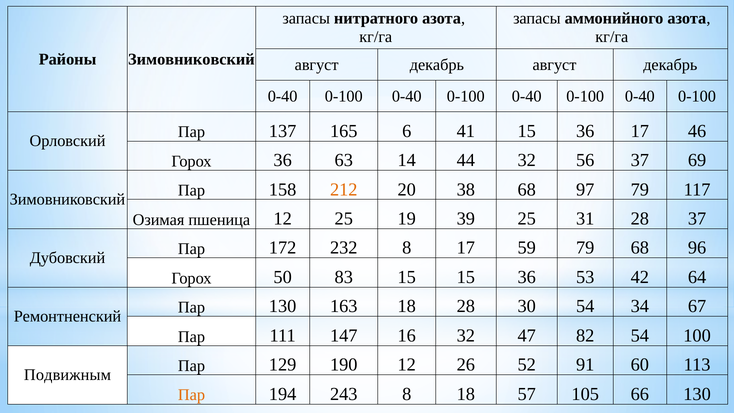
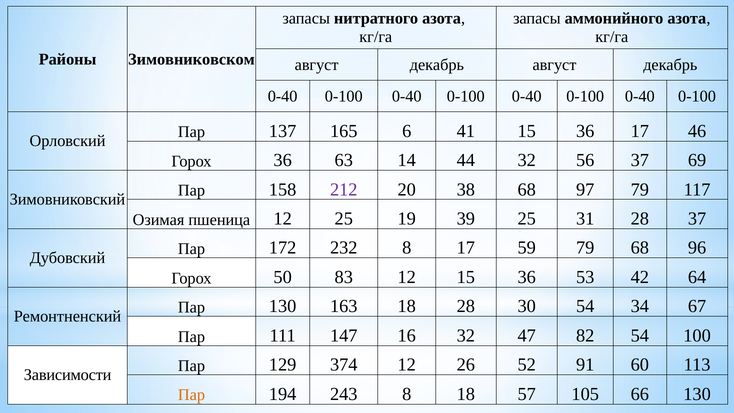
Районы Зимовниковский: Зимовниковский -> Зимовниковском
212 colour: orange -> purple
83 15: 15 -> 12
190: 190 -> 374
Подвижным: Подвижным -> Зависимости
